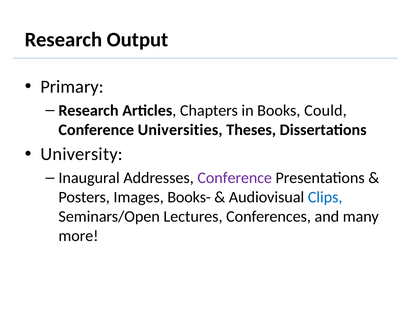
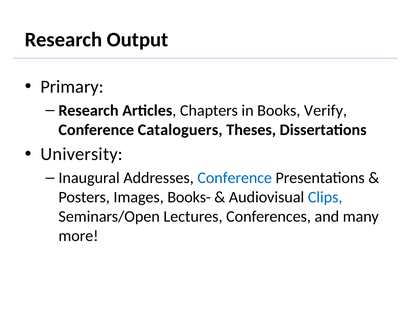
Could: Could -> Verify
Universities: Universities -> Cataloguers
Conference at (235, 178) colour: purple -> blue
